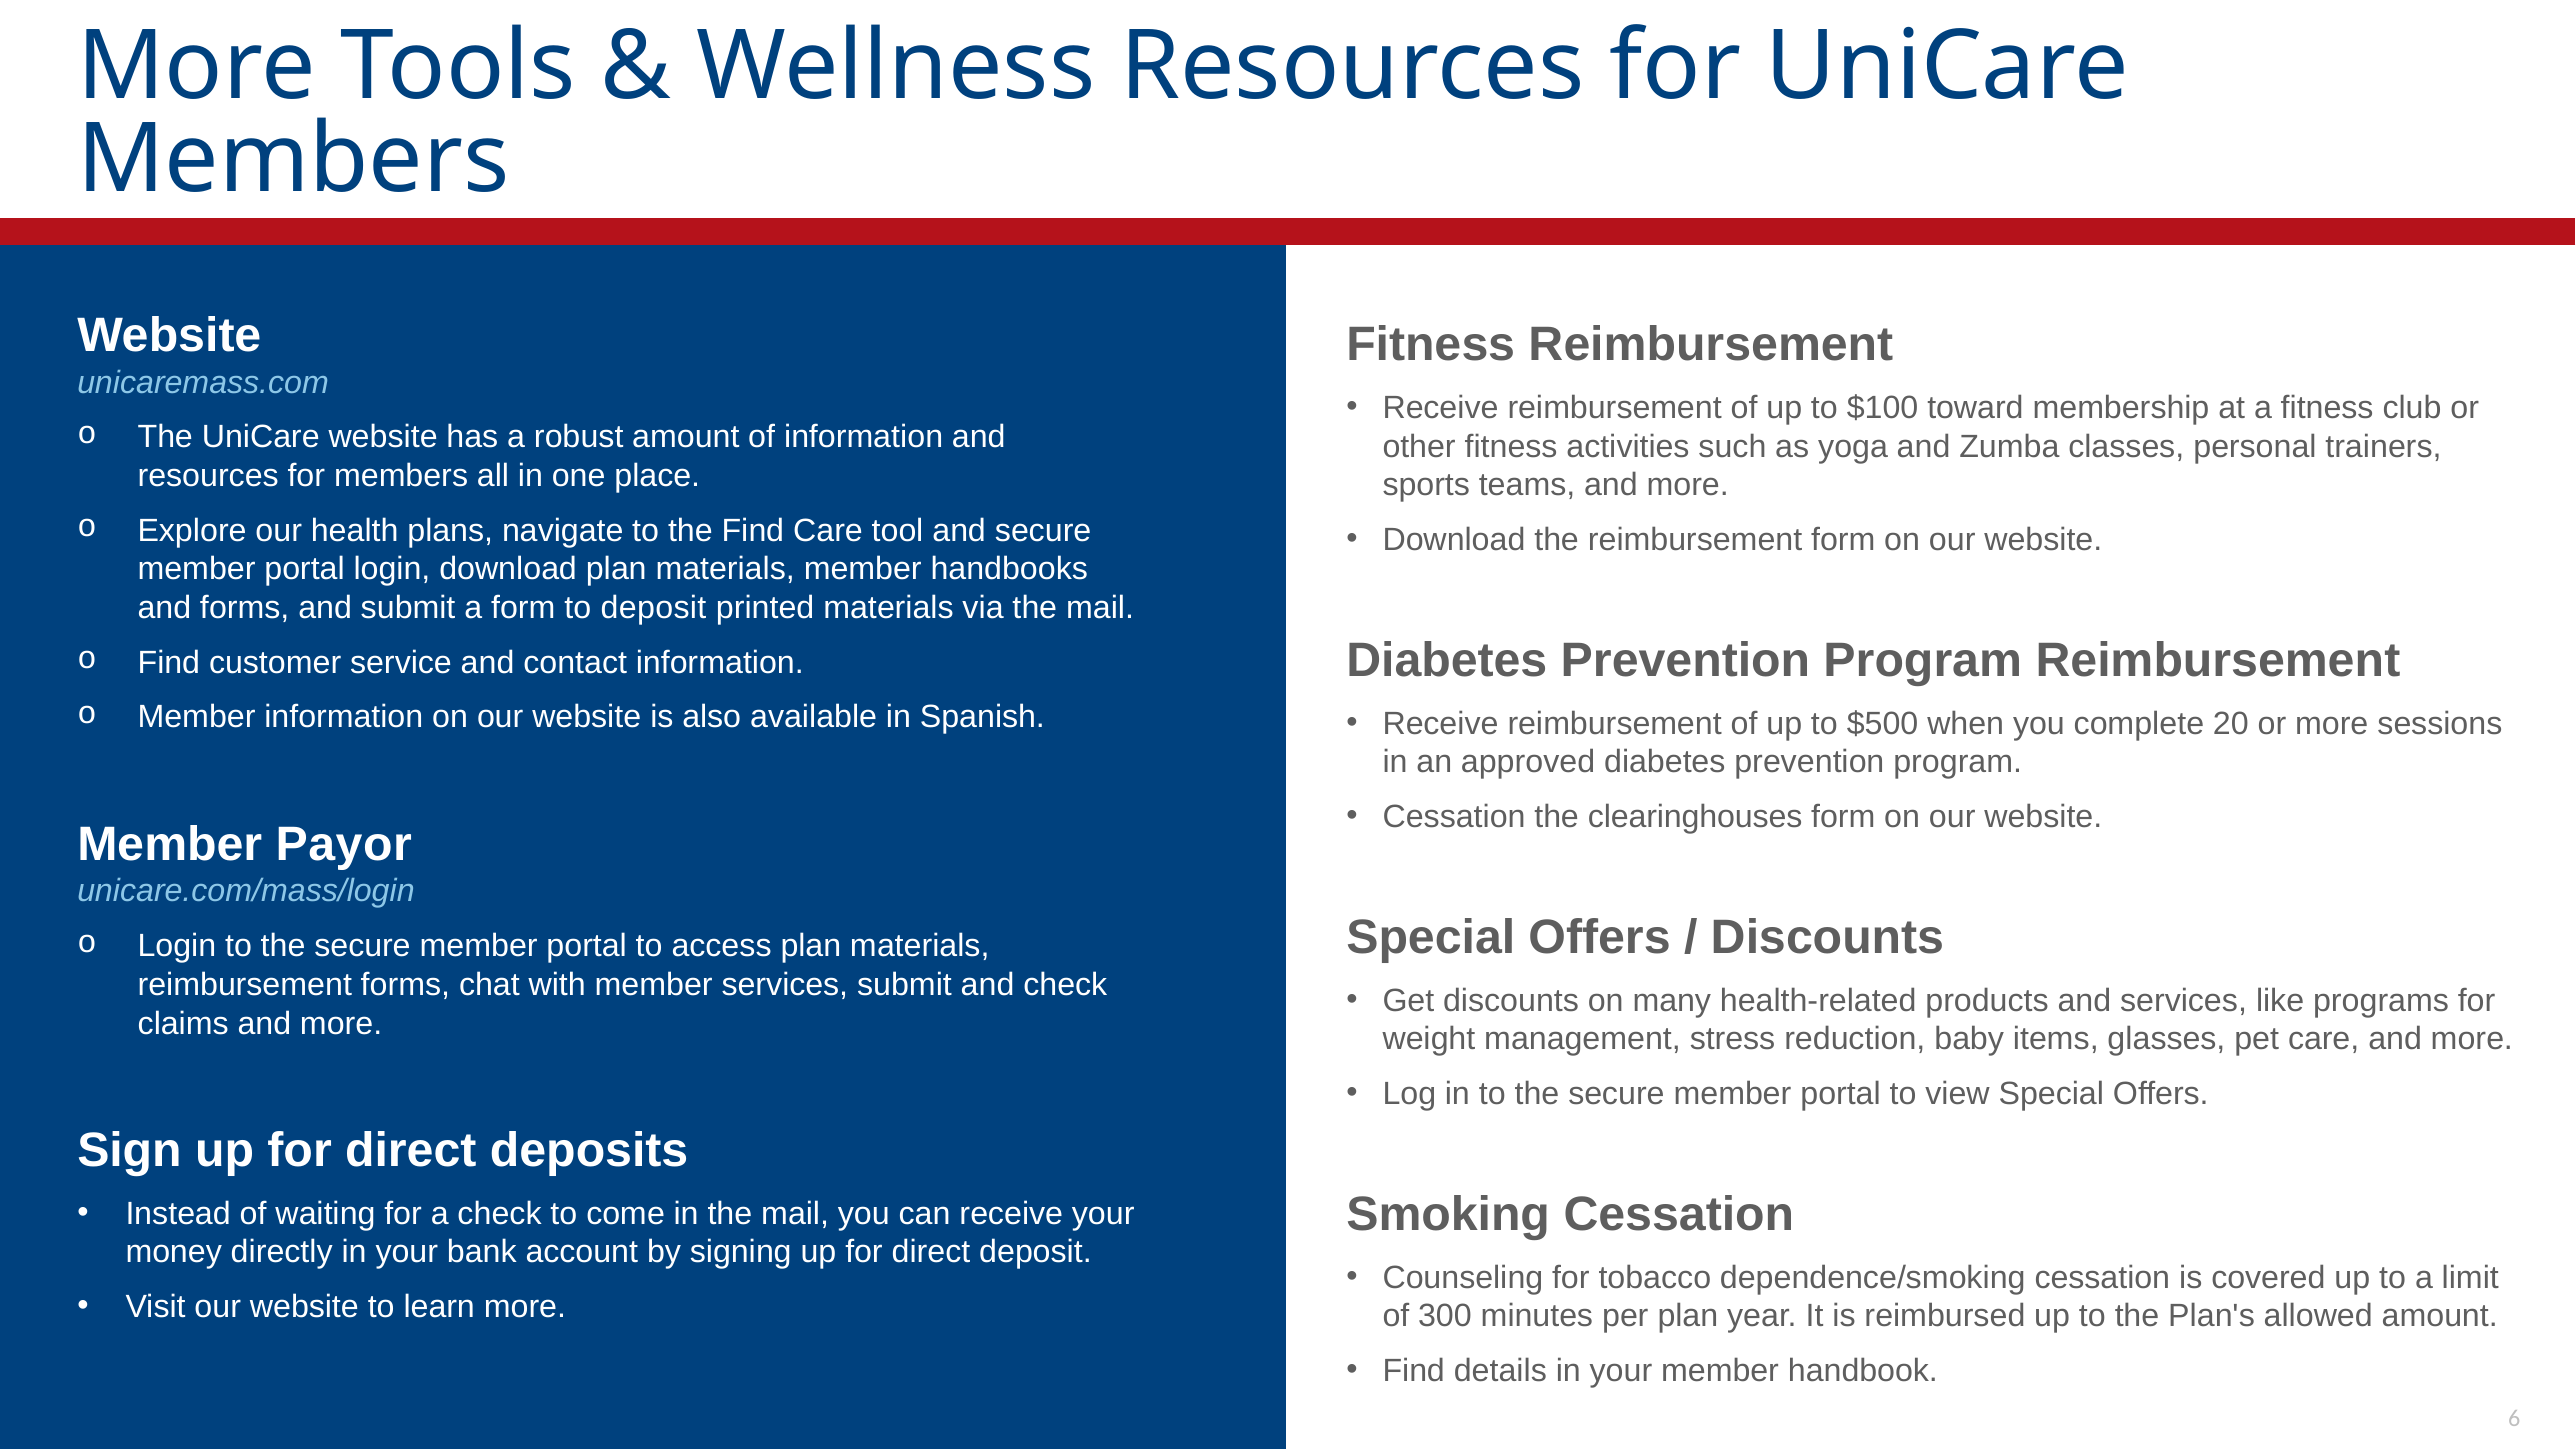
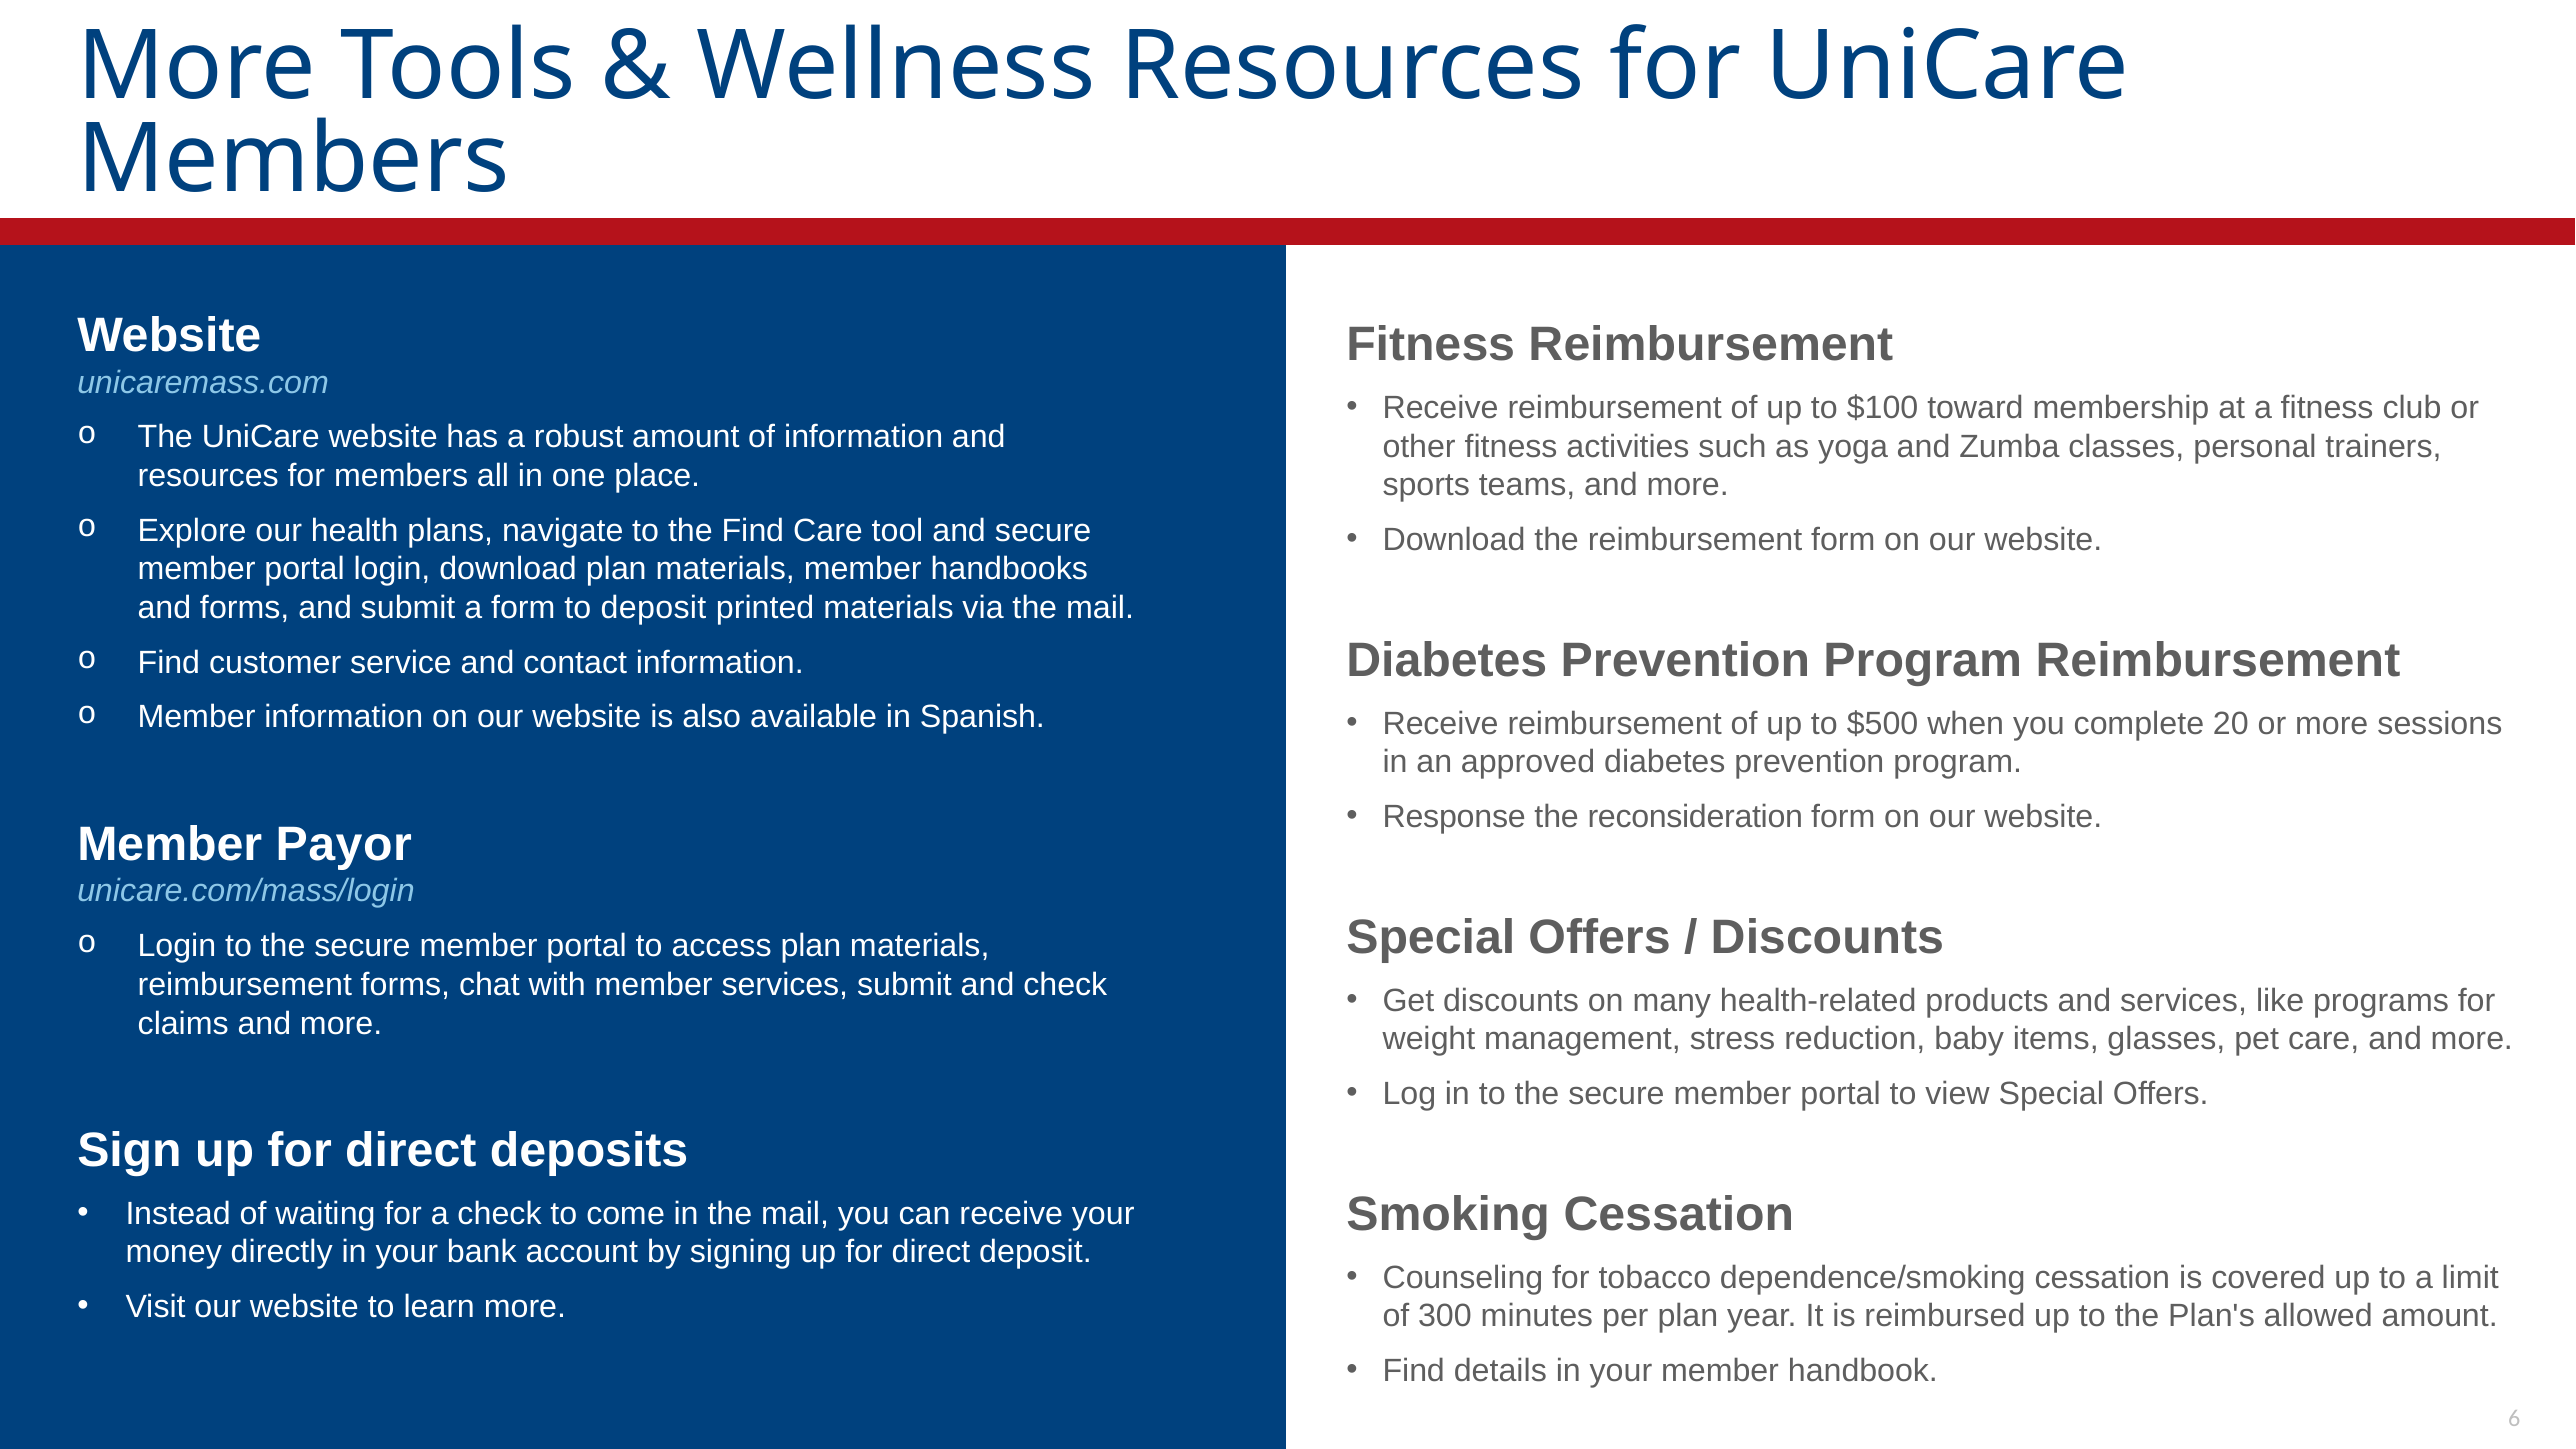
Cessation at (1454, 817): Cessation -> Response
clearinghouses: clearinghouses -> reconsideration
